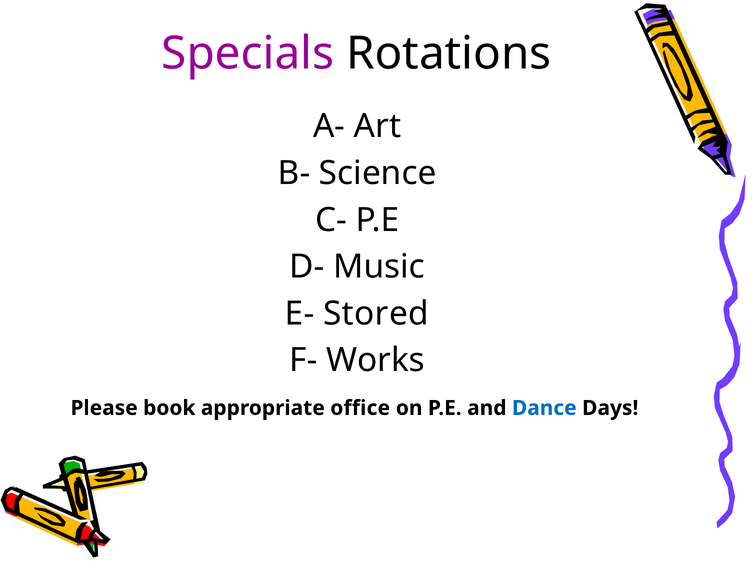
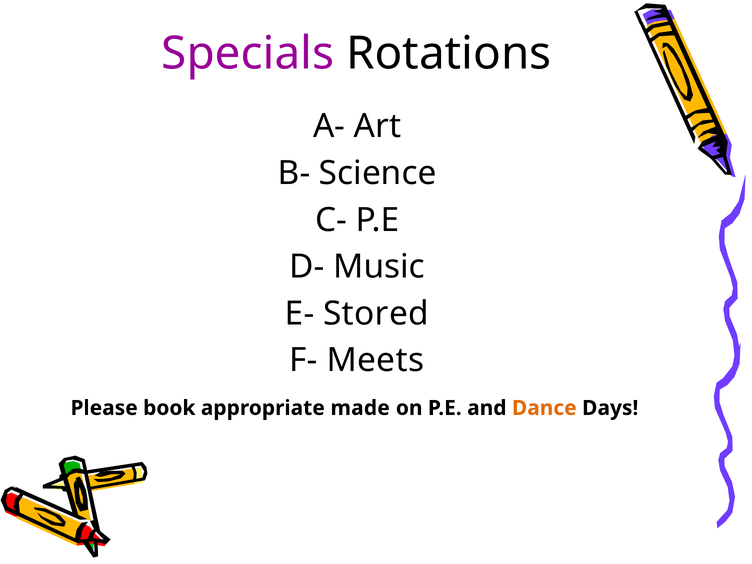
Works: Works -> Meets
office: office -> made
Dance colour: blue -> orange
